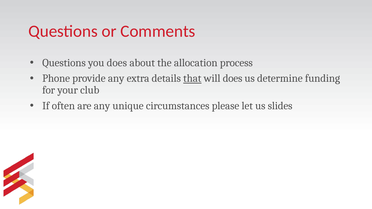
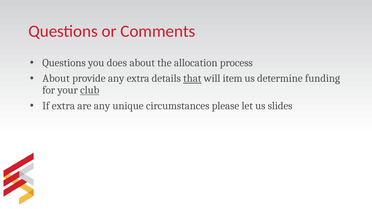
Phone at (56, 78): Phone -> About
will does: does -> item
club underline: none -> present
If often: often -> extra
